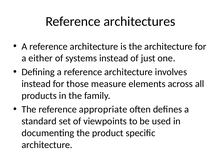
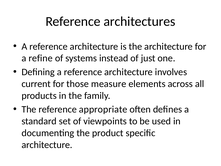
either: either -> refine
instead at (36, 84): instead -> current
